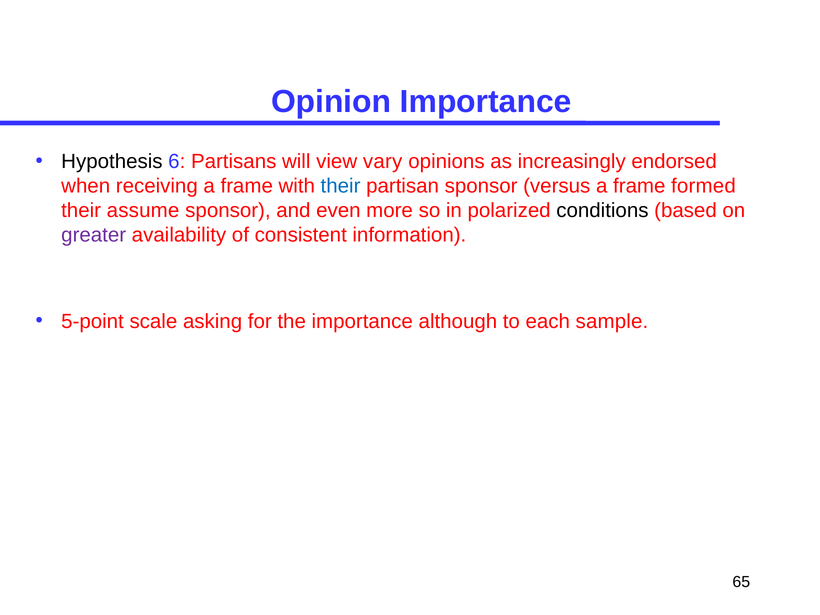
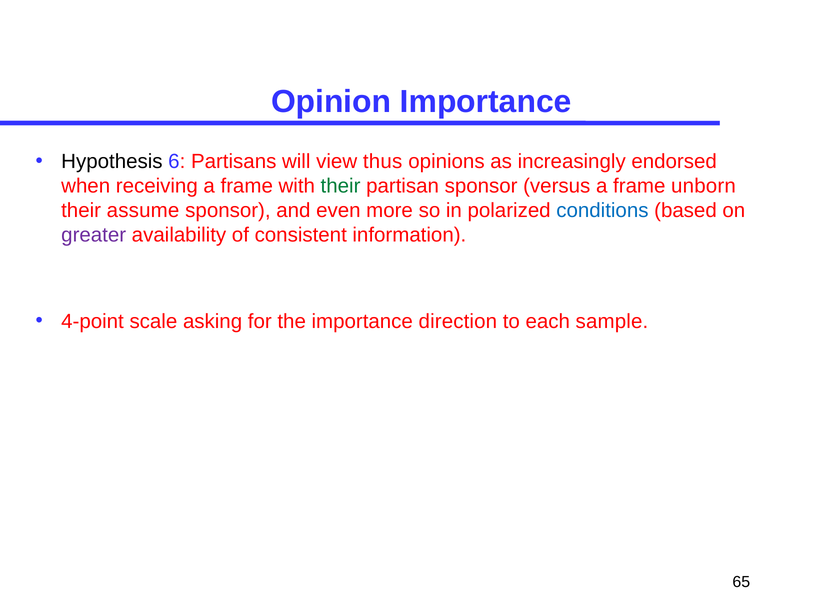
vary: vary -> thus
their at (341, 186) colour: blue -> green
formed: formed -> unborn
conditions colour: black -> blue
5-point: 5-point -> 4-point
although: although -> direction
